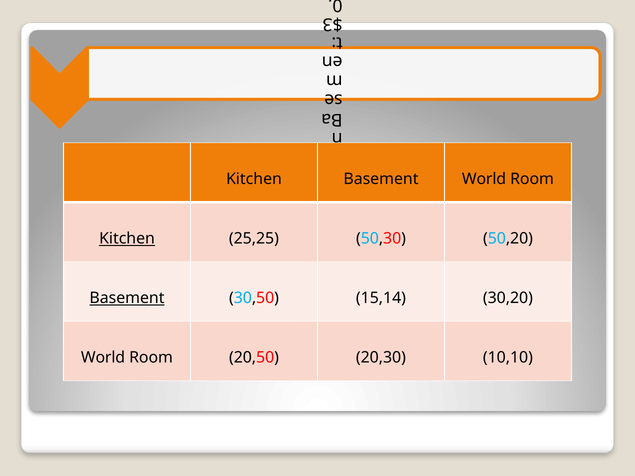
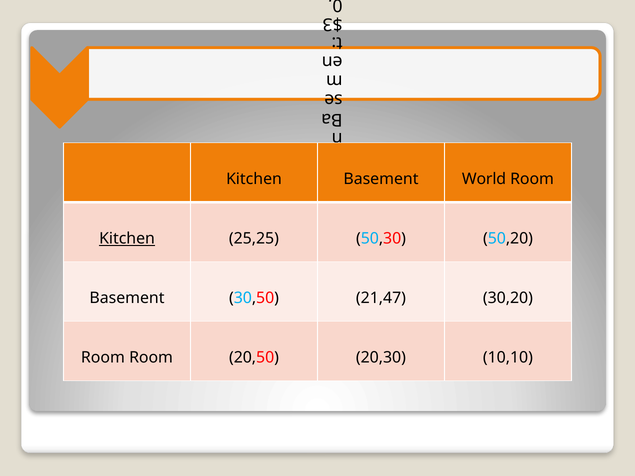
Basement at (127, 298) underline: present -> none
15,14: 15,14 -> 21,47
World at (103, 358): World -> Room
